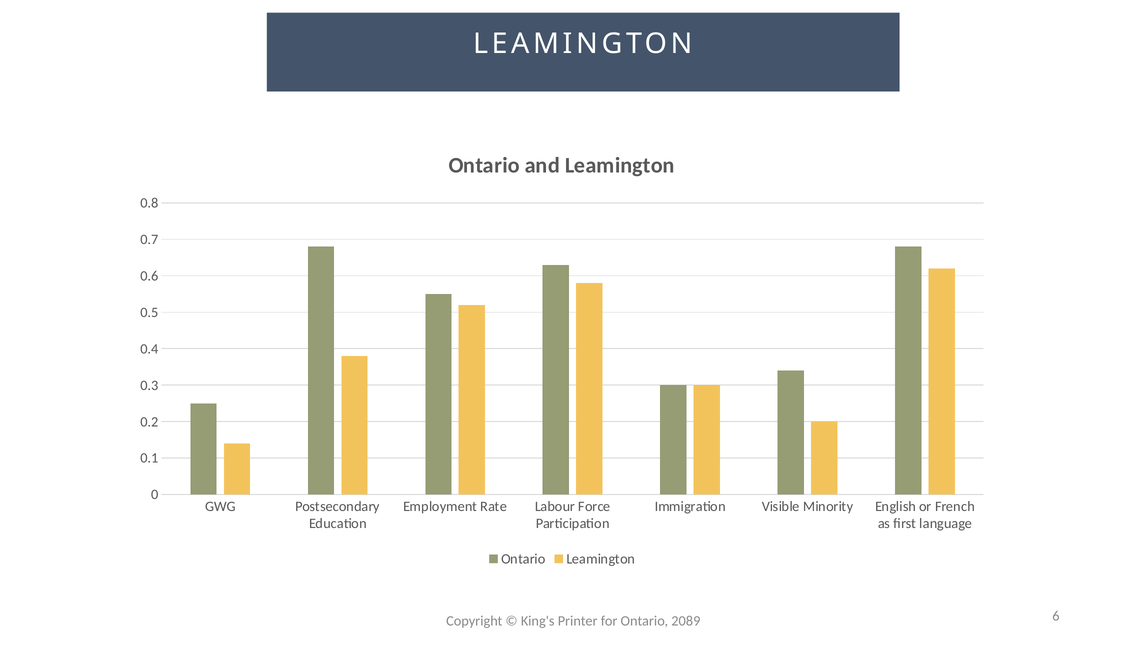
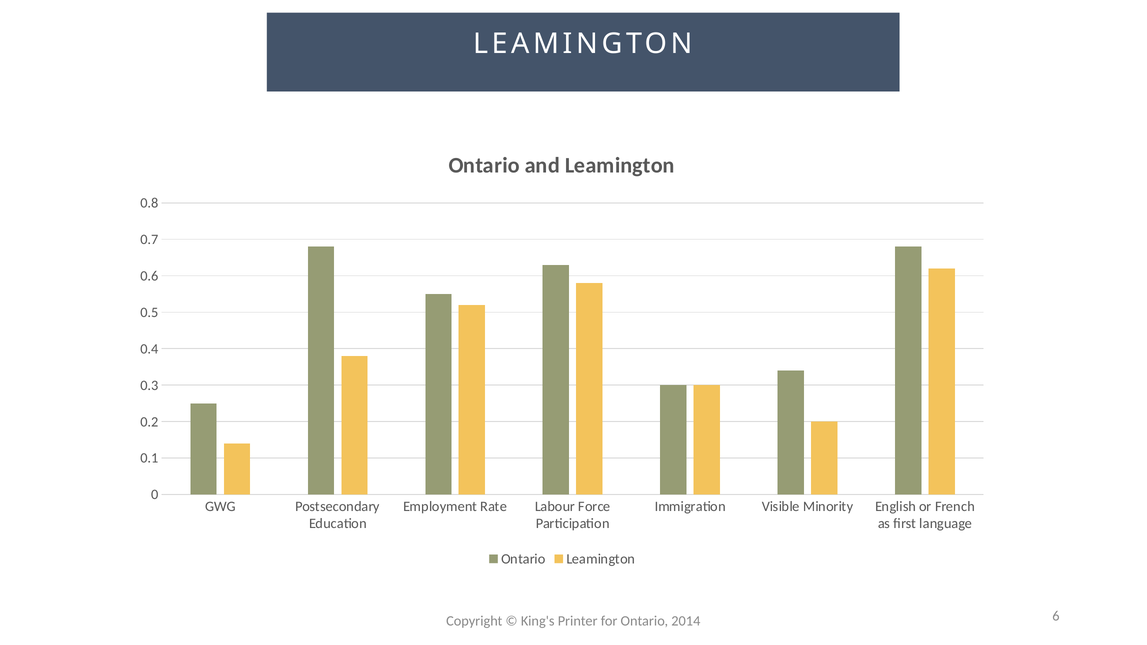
2089: 2089 -> 2014
